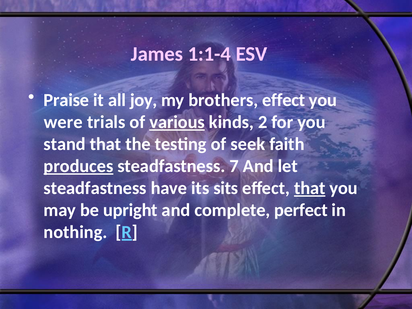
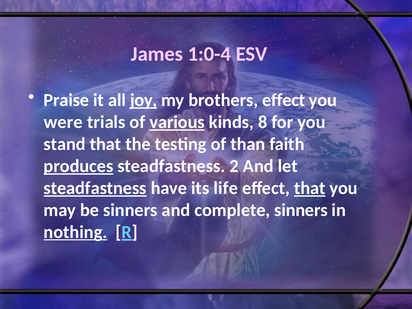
1:1-4: 1:1-4 -> 1:0-4
joy underline: none -> present
2: 2 -> 8
seek: seek -> than
7: 7 -> 2
steadfastness at (95, 188) underline: none -> present
sits: sits -> life
be upright: upright -> sinners
complete perfect: perfect -> sinners
nothing underline: none -> present
